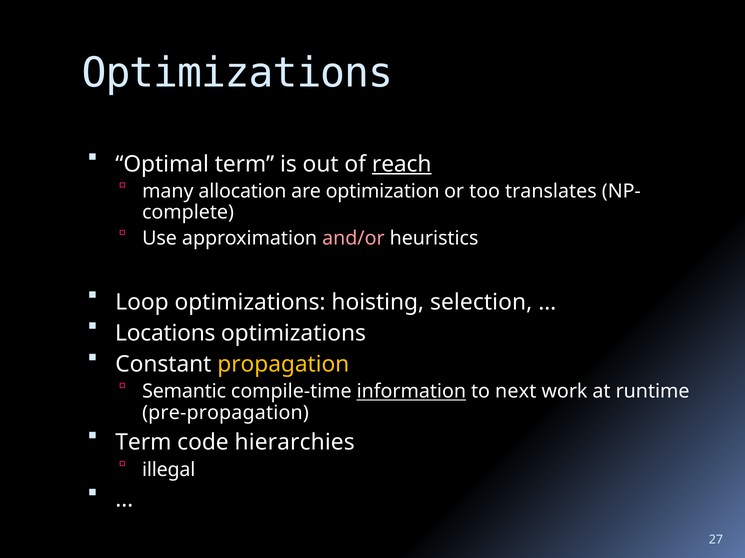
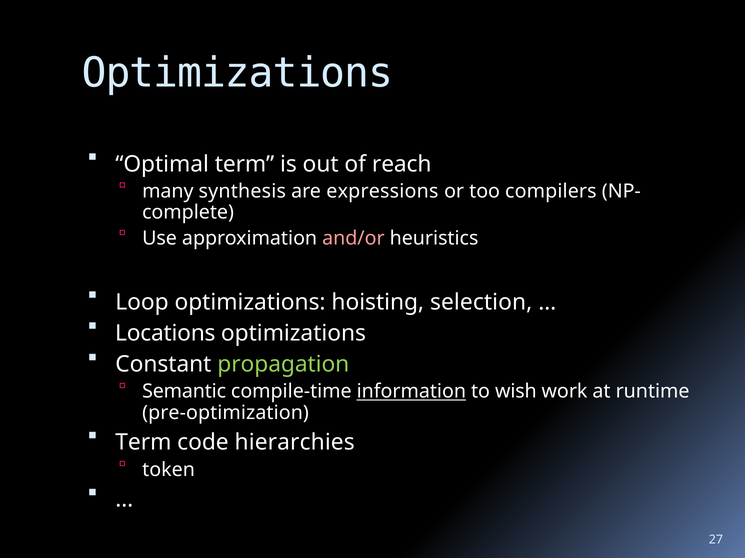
reach underline: present -> none
allocation: allocation -> synthesis
optimization: optimization -> expressions
translates: translates -> compilers
propagation colour: yellow -> light green
next: next -> wish
pre-propagation: pre-propagation -> pre-optimization
illegal: illegal -> token
